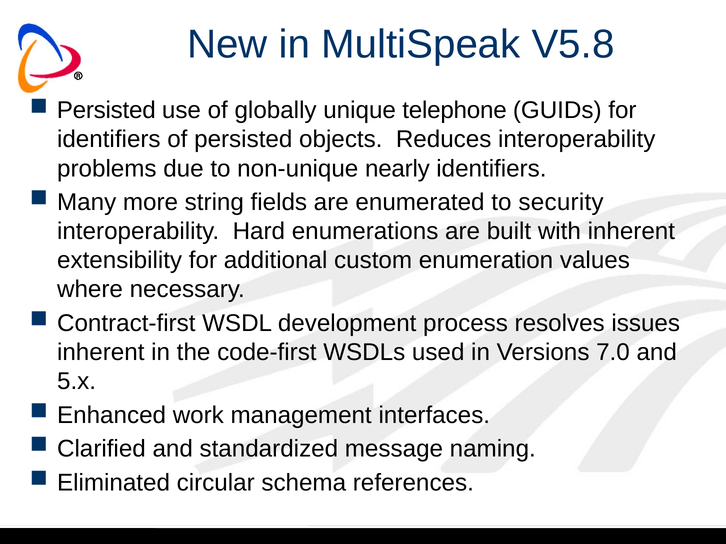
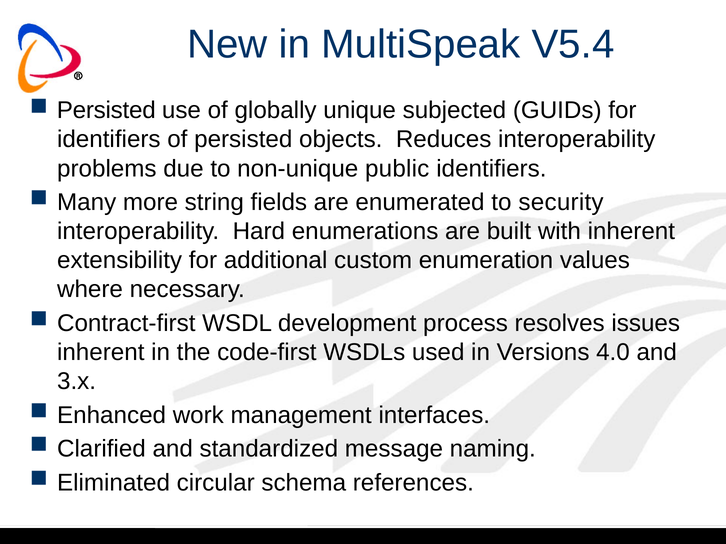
V5.8: V5.8 -> V5.4
telephone: telephone -> subjected
nearly: nearly -> public
7.0: 7.0 -> 4.0
5.x: 5.x -> 3.x
